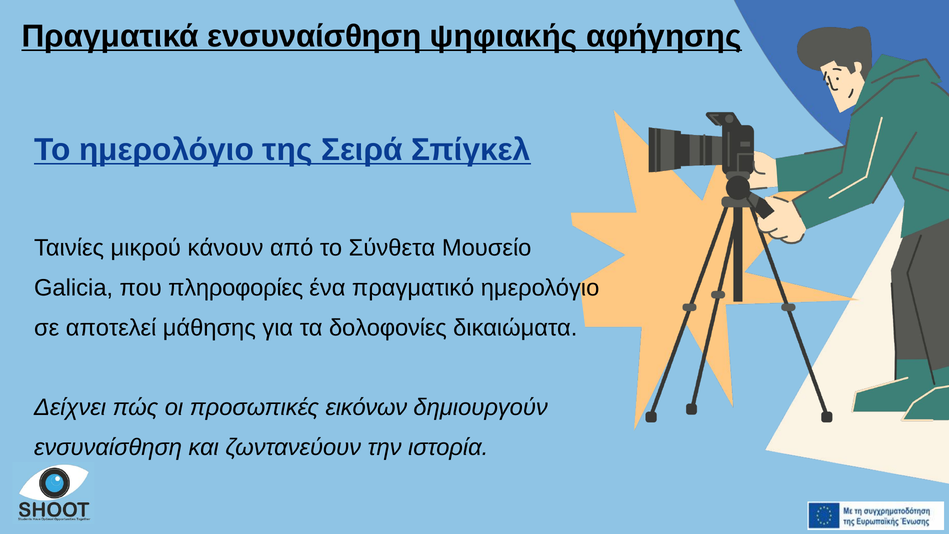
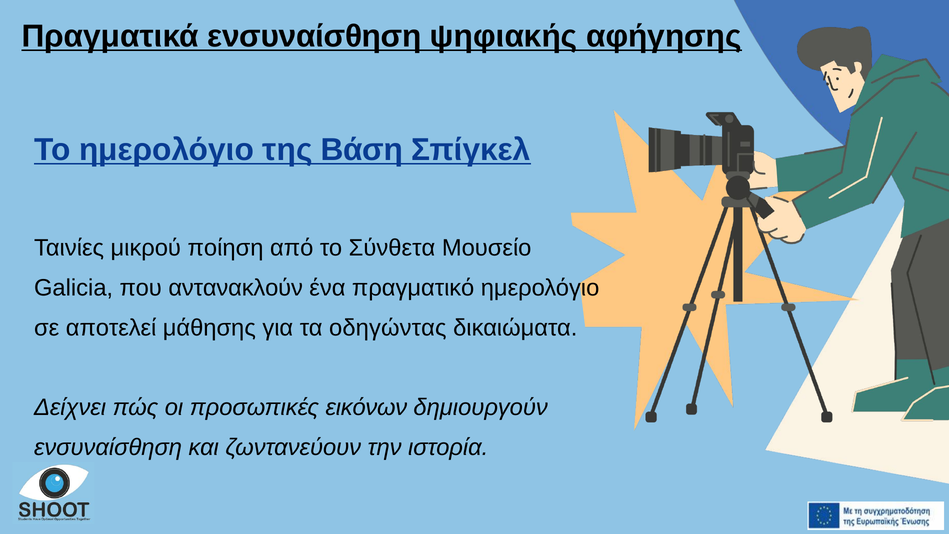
Σειρά: Σειρά -> Βάση
κάνουν: κάνουν -> ποίηση
πληροφορίες: πληροφορίες -> αντανακλούν
δολοφονίες: δολοφονίες -> οδηγώντας
